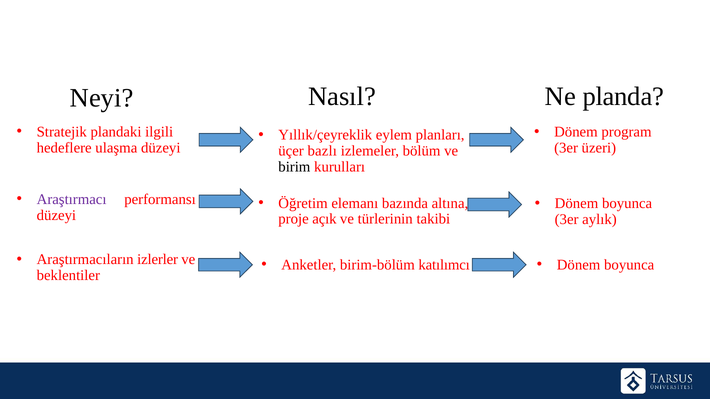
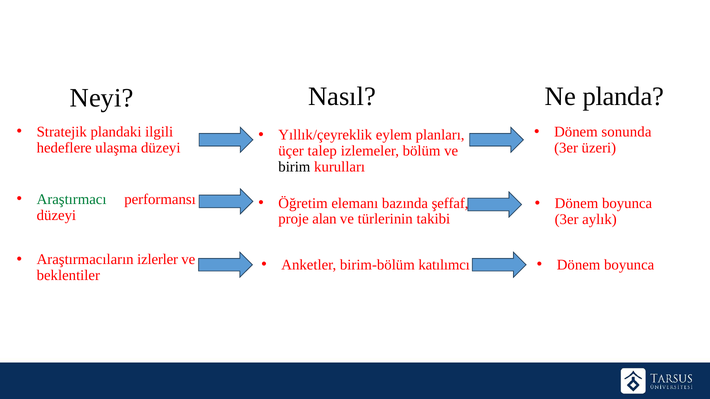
program: program -> sonunda
bazlı: bazlı -> talep
Araştırmacı colour: purple -> green
altına: altına -> şeffaf
açık: açık -> alan
